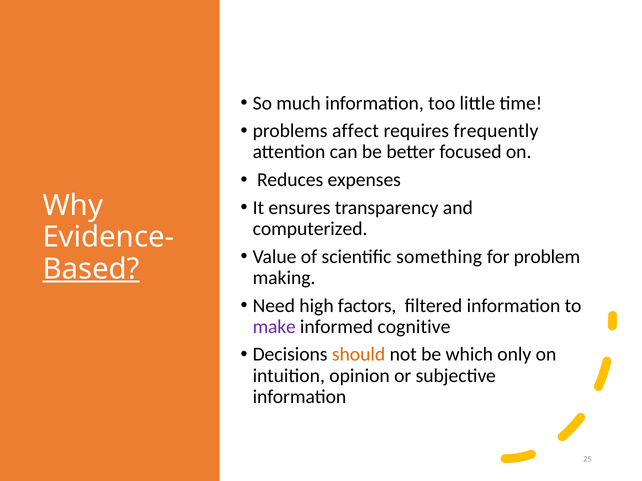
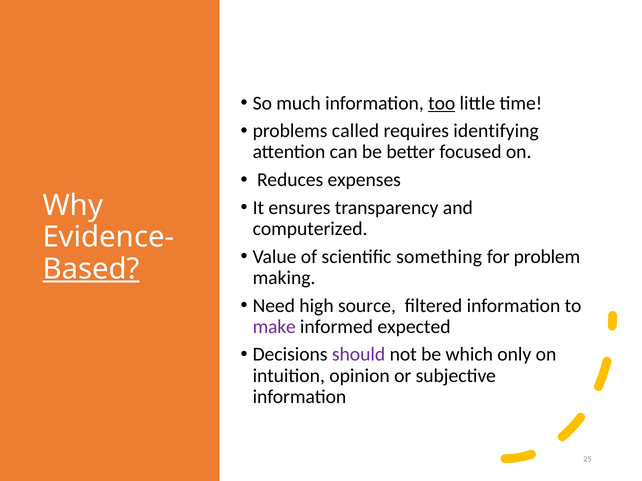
too underline: none -> present
affect: affect -> called
frequently: frequently -> identifying
factors: factors -> source
cognitive: cognitive -> expected
should colour: orange -> purple
